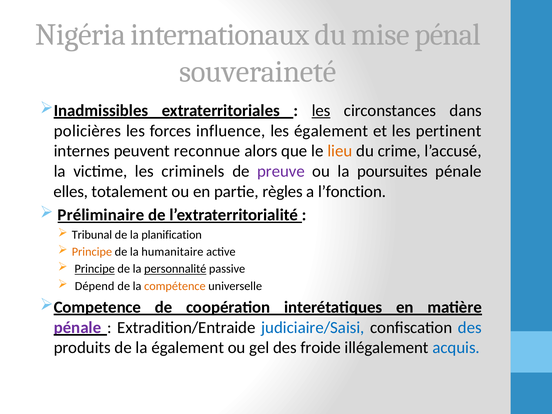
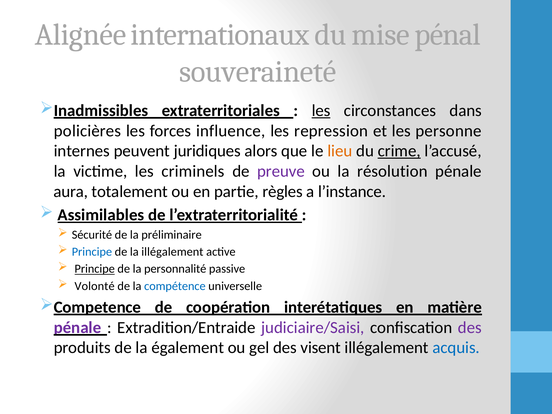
Nigéria: Nigéria -> Alignée
les également: également -> repression
pertinent: pertinent -> personne
reconnue: reconnue -> juridiques
crime underline: none -> present
poursuites: poursuites -> résolution
elles: elles -> aura
l’fonction: l’fonction -> l’instance
Préliminaire: Préliminaire -> Assimilables
Tribunal: Tribunal -> Sécurité
planification: planification -> préliminaire
Principe at (92, 252) colour: orange -> blue
la humanitaire: humanitaire -> illégalement
personnalité underline: present -> none
Dépend: Dépend -> Volonté
compétence colour: orange -> blue
judiciaire/Saisi colour: blue -> purple
des at (470, 327) colour: blue -> purple
froide: froide -> visent
